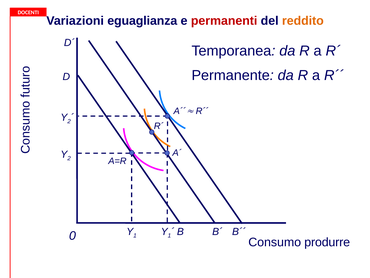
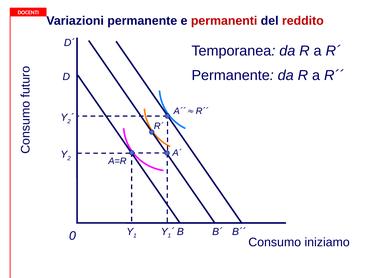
Variazioni eguaglianza: eguaglianza -> permanente
reddito colour: orange -> red
produrre: produrre -> iniziamo
